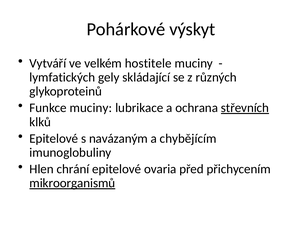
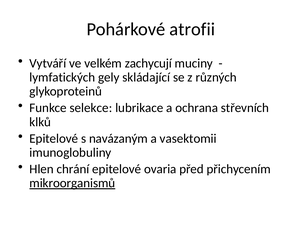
výskyt: výskyt -> atrofii
hostitele: hostitele -> zachycují
Funkce muciny: muciny -> selekce
střevních underline: present -> none
chybějícím: chybějícím -> vasektomii
